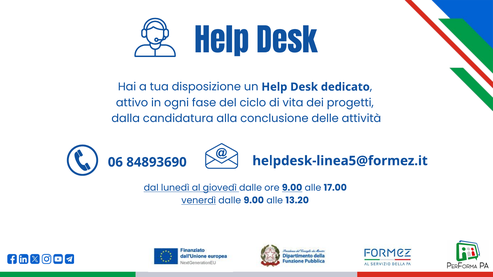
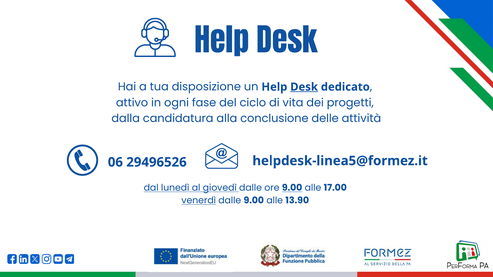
Desk at (304, 87) underline: none -> present
84893690: 84893690 -> 29496526
13.20: 13.20 -> 13.90
